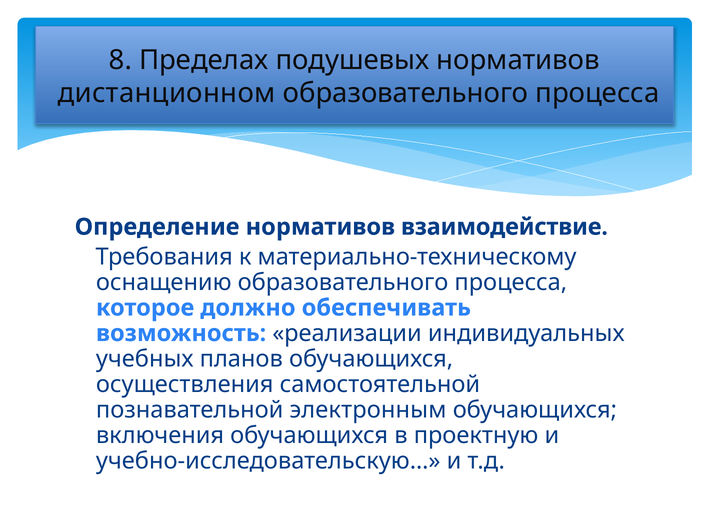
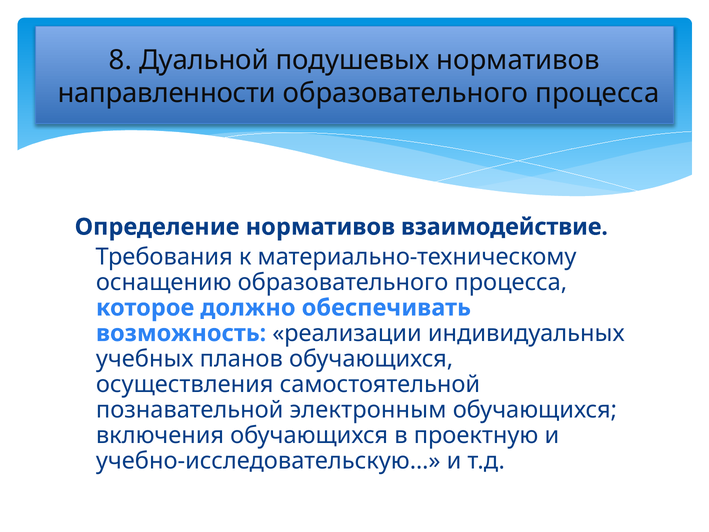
Пределах: Пределах -> Дуальной
дистанционном: дистанционном -> направленности
